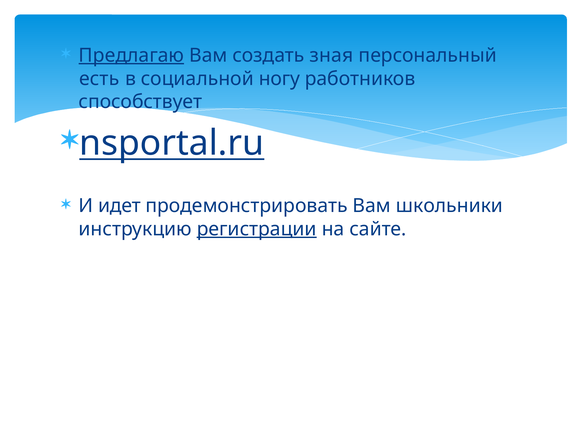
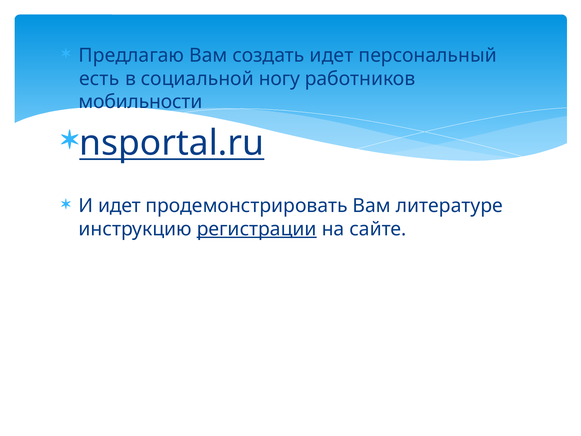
Предлагаю underline: present -> none
создать зная: зная -> идет
способствует: способствует -> мобильности
школьники: школьники -> литературе
